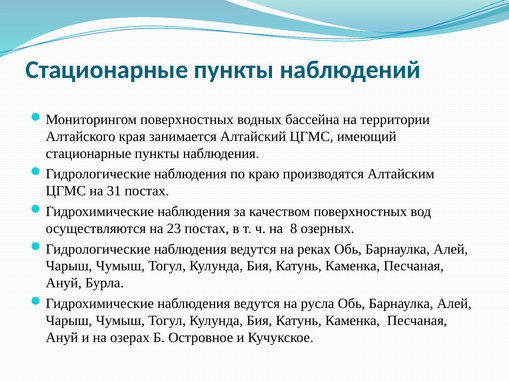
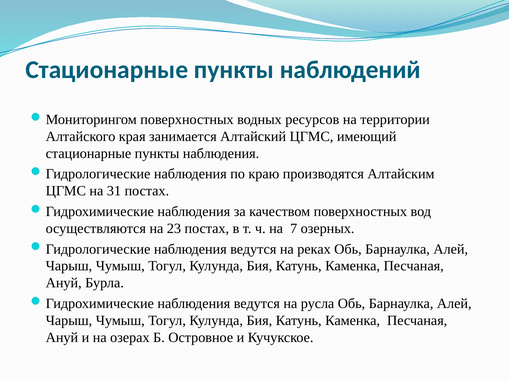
бассейна: бассейна -> ресурсов
8: 8 -> 7
